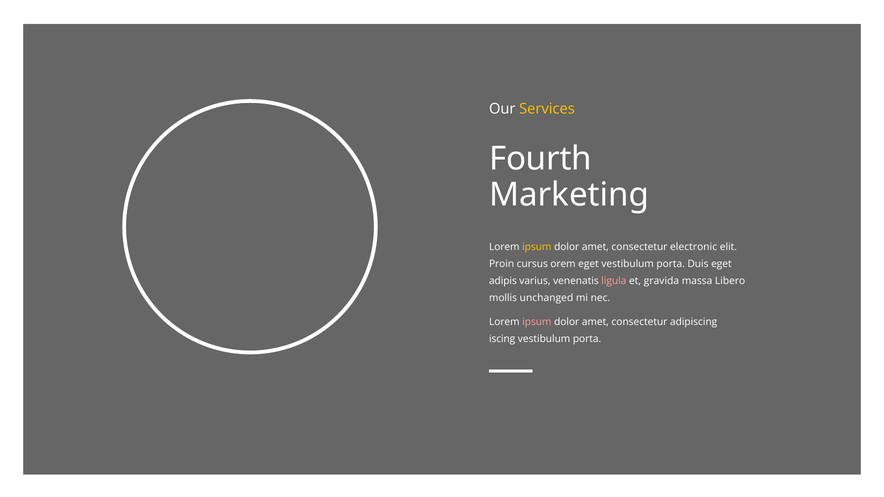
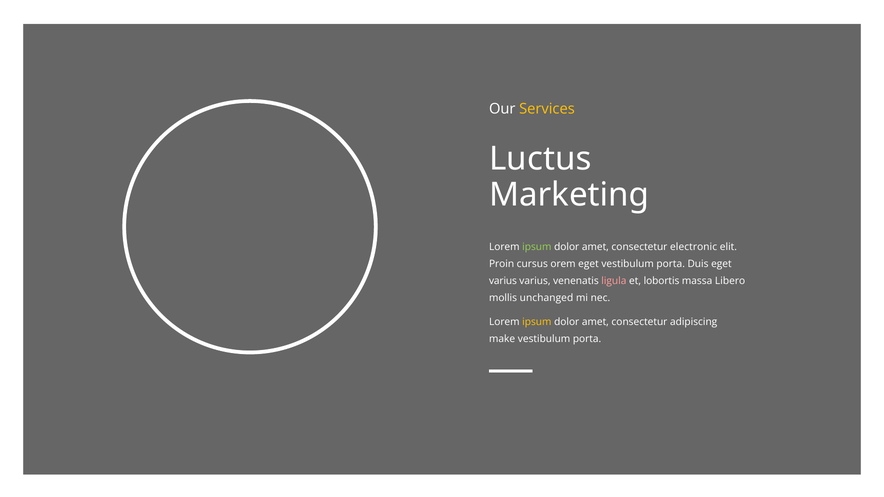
Fourth: Fourth -> Luctus
ipsum at (537, 247) colour: yellow -> light green
adipis at (503, 281): adipis -> varius
gravida: gravida -> lobortis
ipsum at (537, 322) colour: pink -> yellow
iscing: iscing -> make
